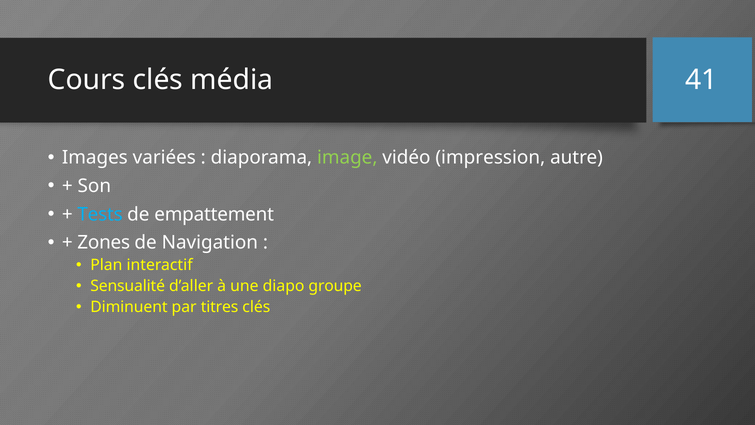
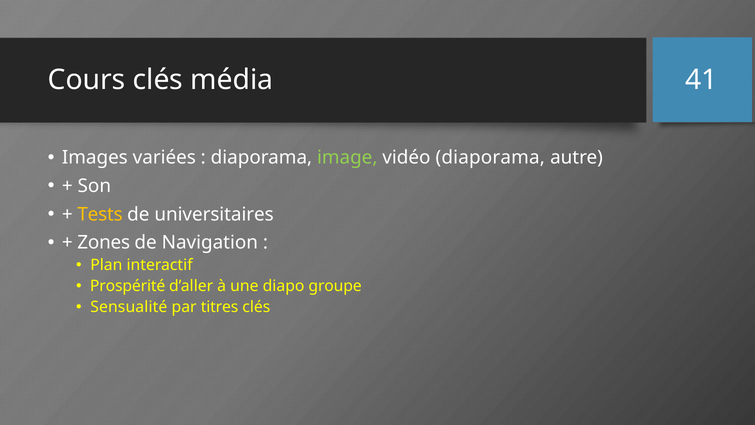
vidéo impression: impression -> diaporama
Tests colour: light blue -> yellow
empattement: empattement -> universitaires
Sensualité: Sensualité -> Prospérité
Diminuent: Diminuent -> Sensualité
